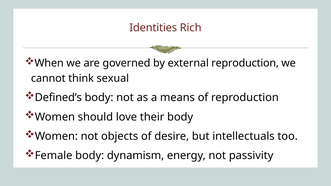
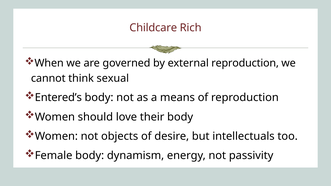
Identities: Identities -> Childcare
Defined’s: Defined’s -> Entered’s
